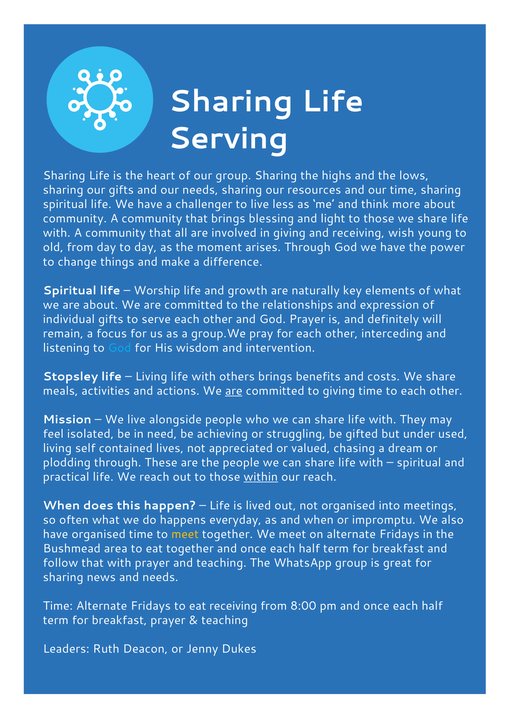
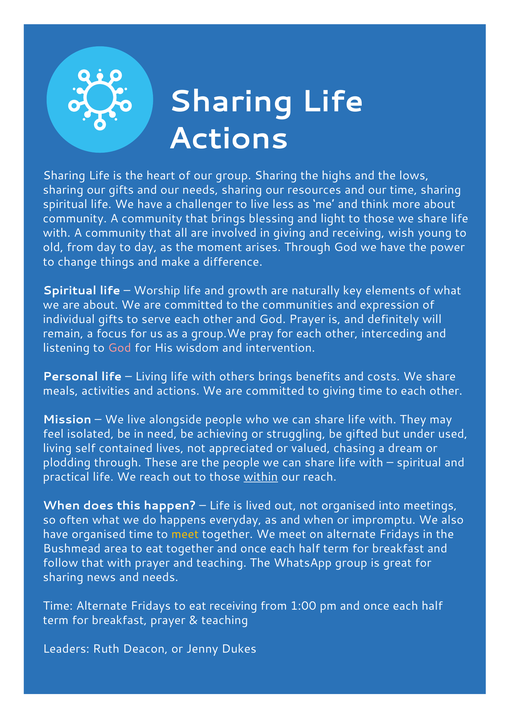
Serving at (228, 138): Serving -> Actions
relationships: relationships -> communities
God at (120, 348) colour: light blue -> pink
Stopsley: Stopsley -> Personal
are at (234, 391) underline: present -> none
8:00: 8:00 -> 1:00
